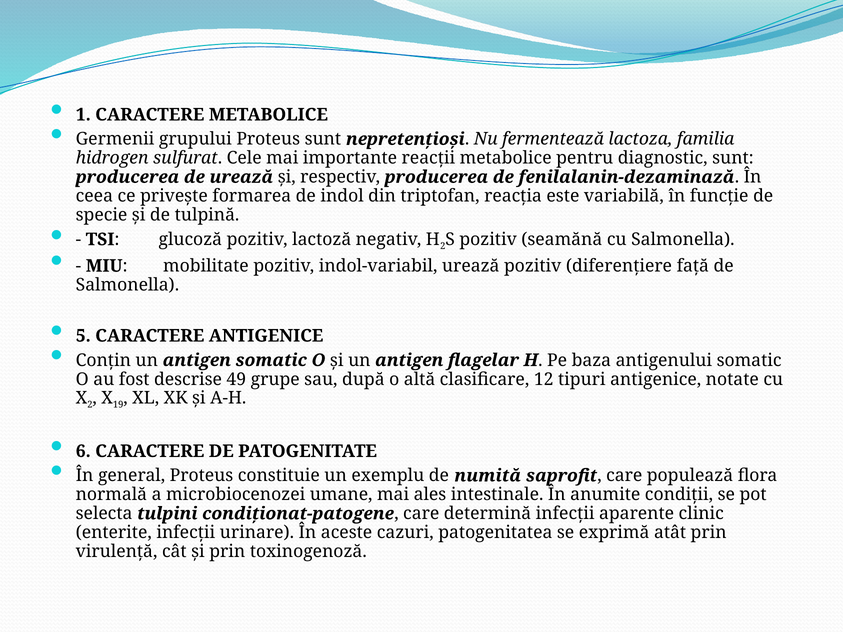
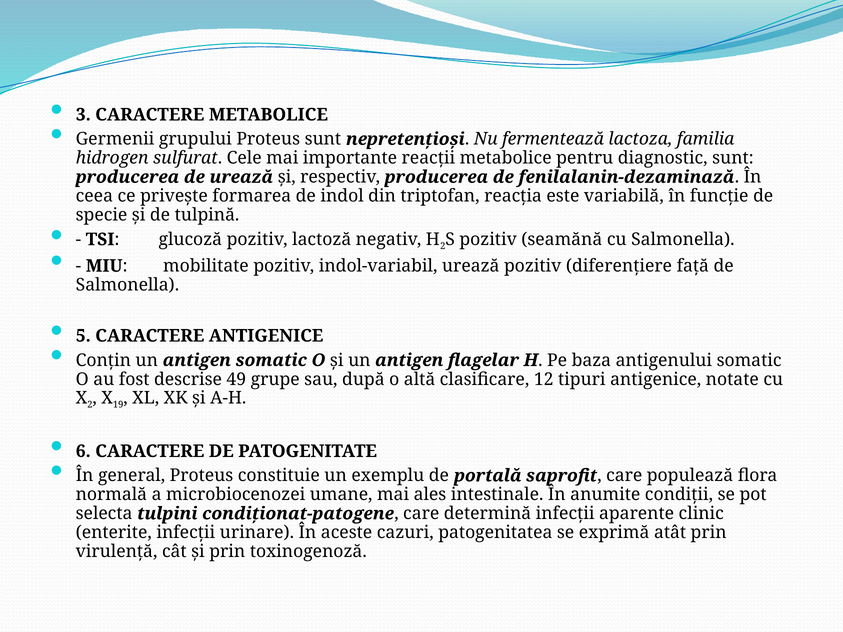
1: 1 -> 3
numită: numită -> portală
